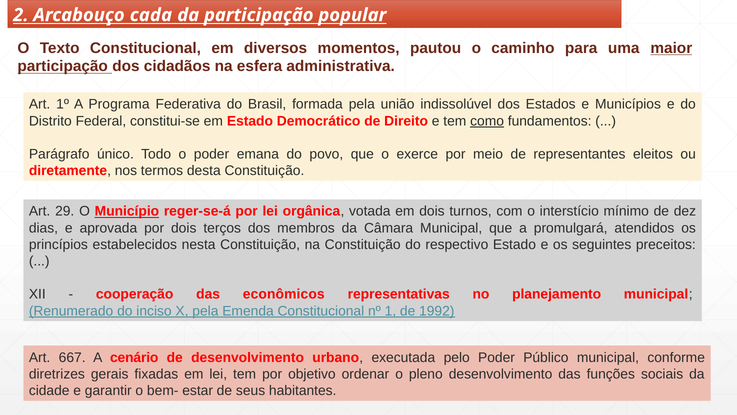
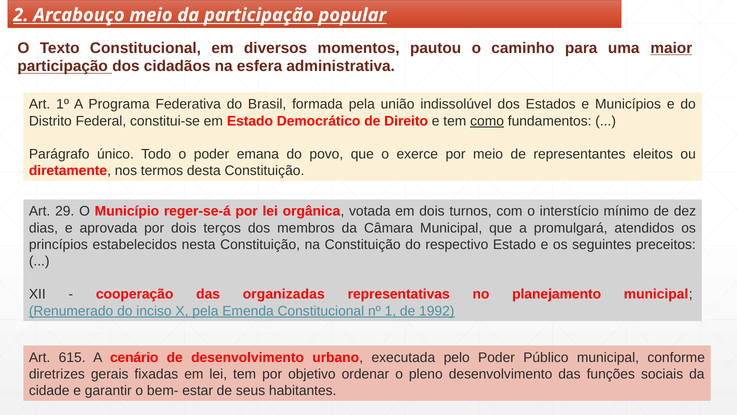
Arcabouço cada: cada -> meio
Município underline: present -> none
econômicos: econômicos -> organizadas
667: 667 -> 615
